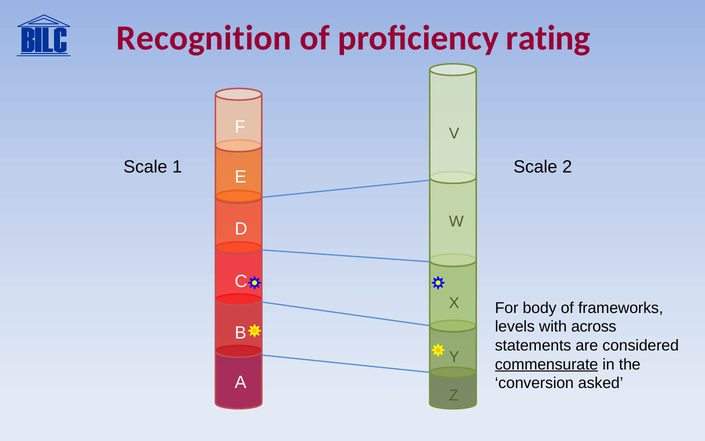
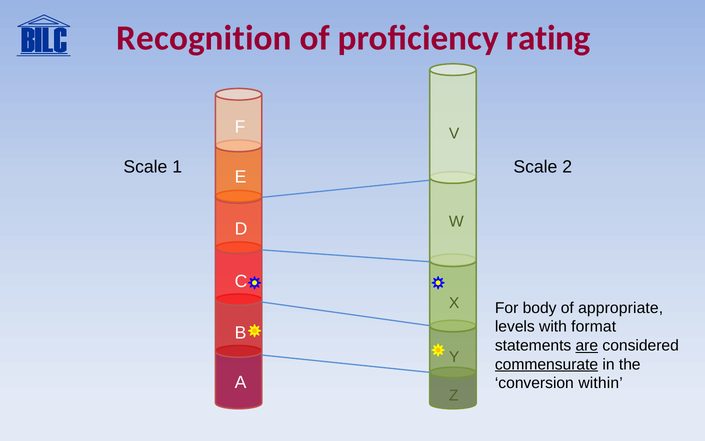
frameworks: frameworks -> appropriate
across: across -> format
are underline: none -> present
asked: asked -> within
